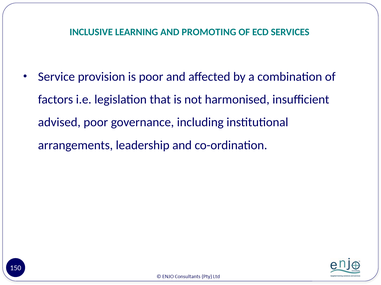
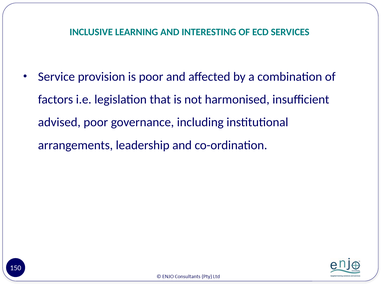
PROMOTING: PROMOTING -> INTERESTING
